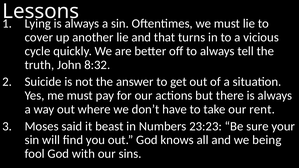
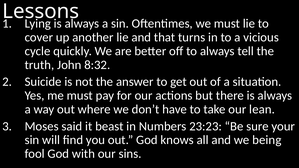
rent: rent -> lean
